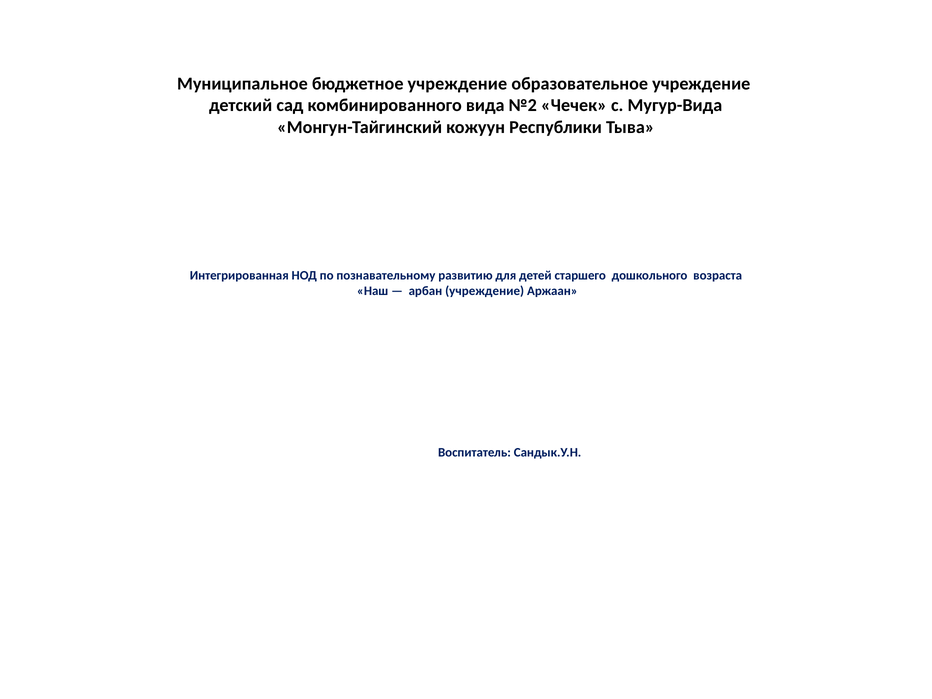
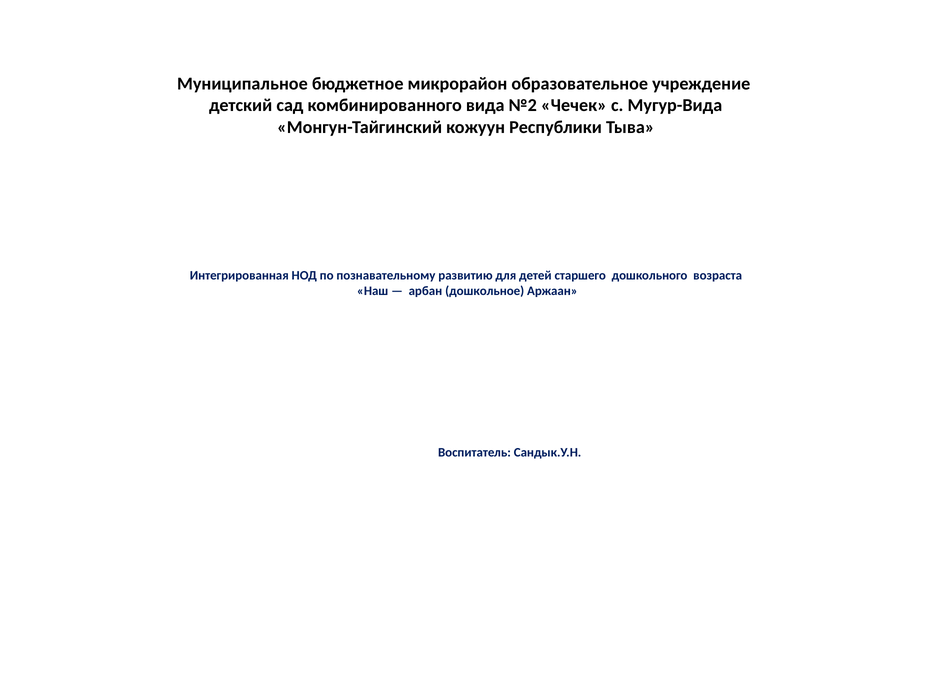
бюджетное учреждение: учреждение -> микрорайон
арбан учреждение: учреждение -> дошкольное
